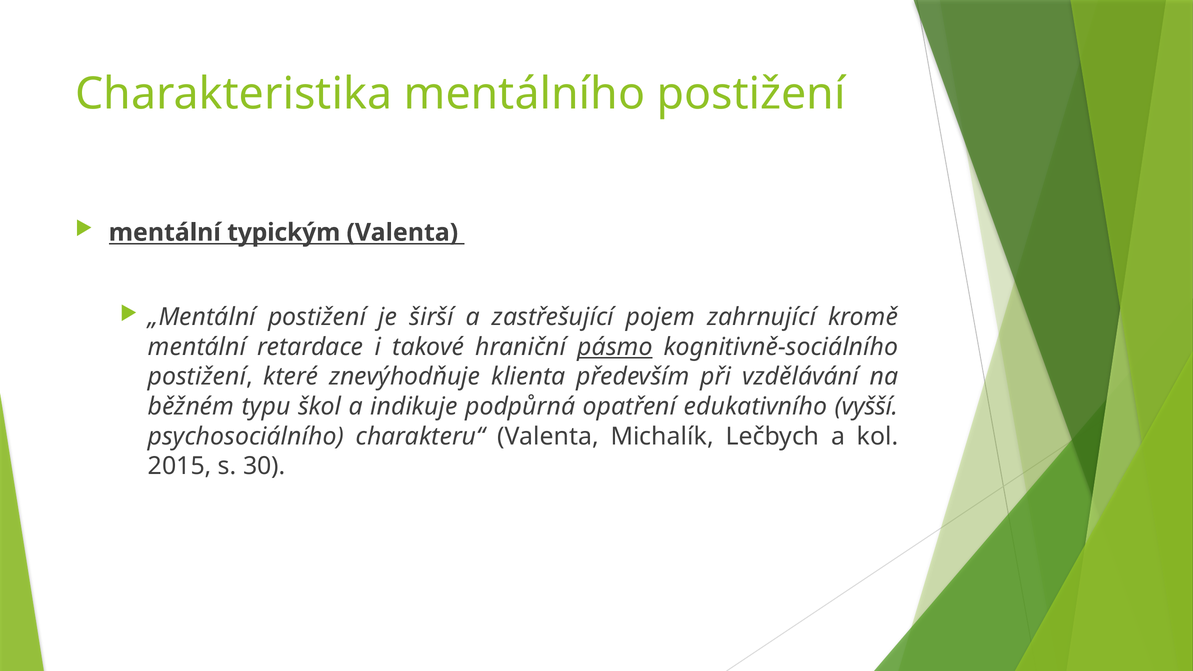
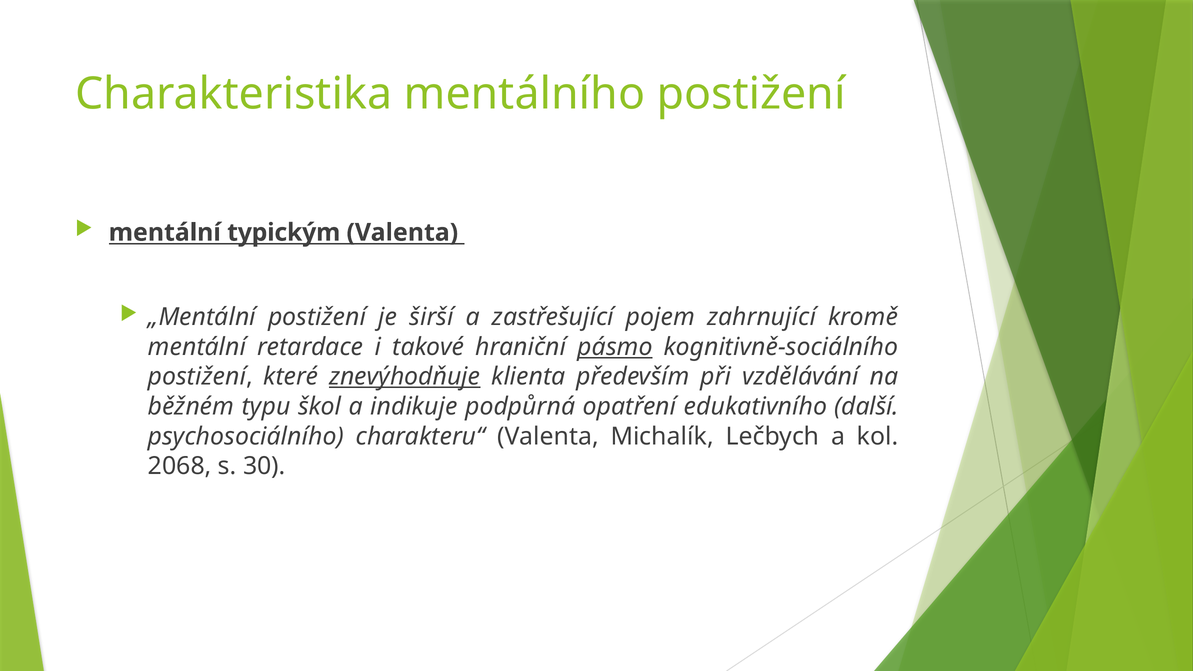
znevýhodňuje underline: none -> present
vyšší: vyšší -> další
2015: 2015 -> 2068
